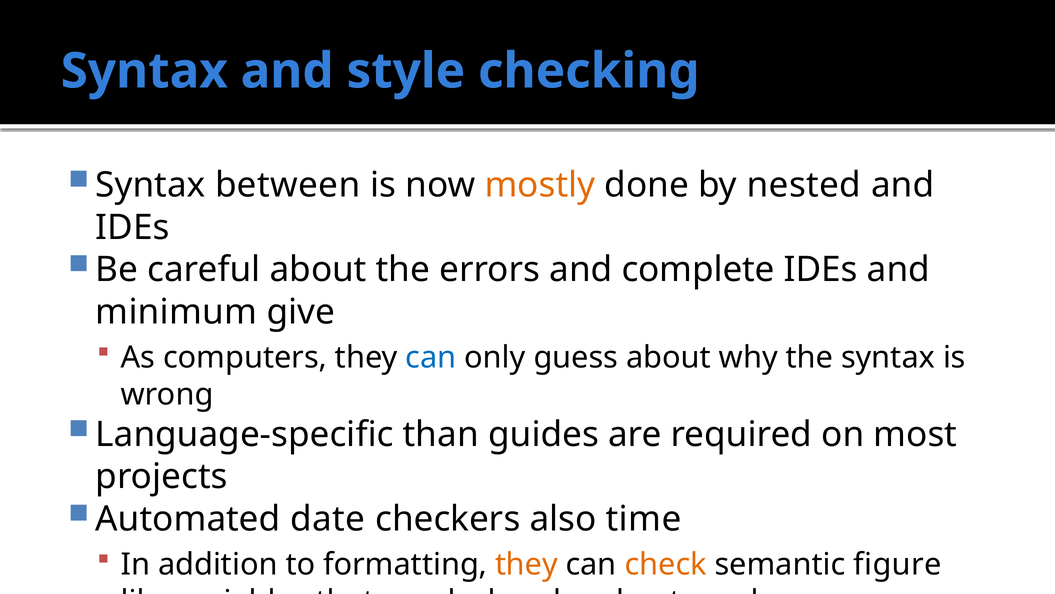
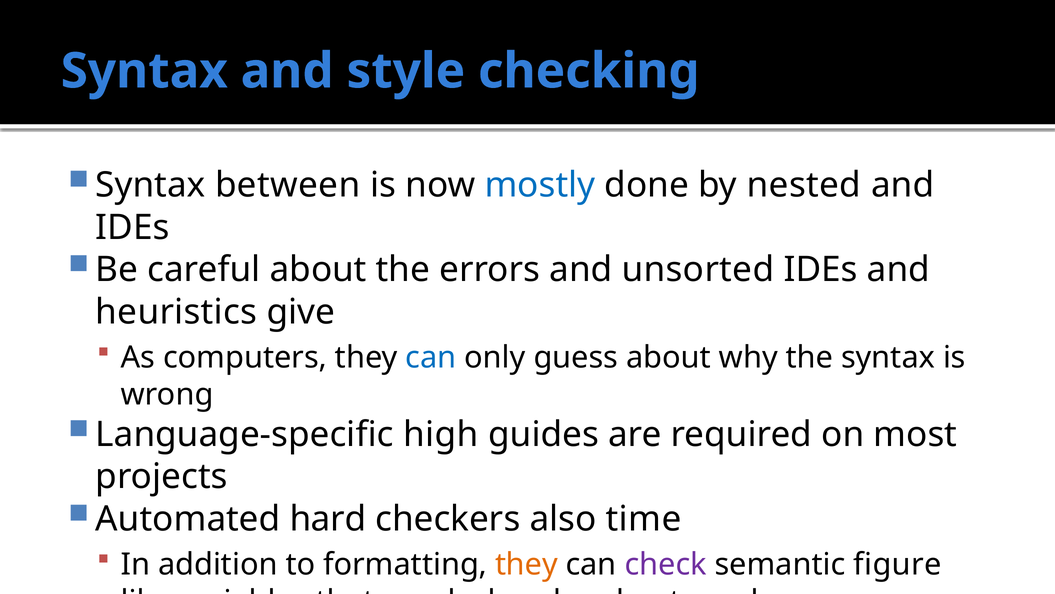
mostly colour: orange -> blue
complete: complete -> unsorted
minimum: minimum -> heuristics
than: than -> high
date: date -> hard
check colour: orange -> purple
